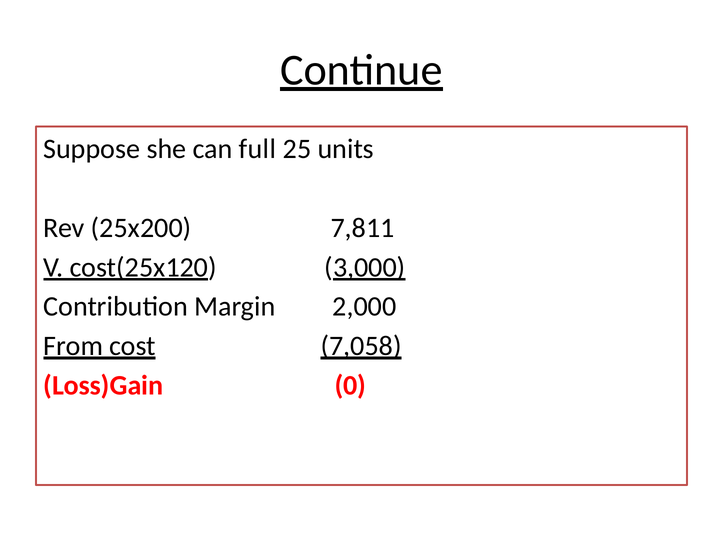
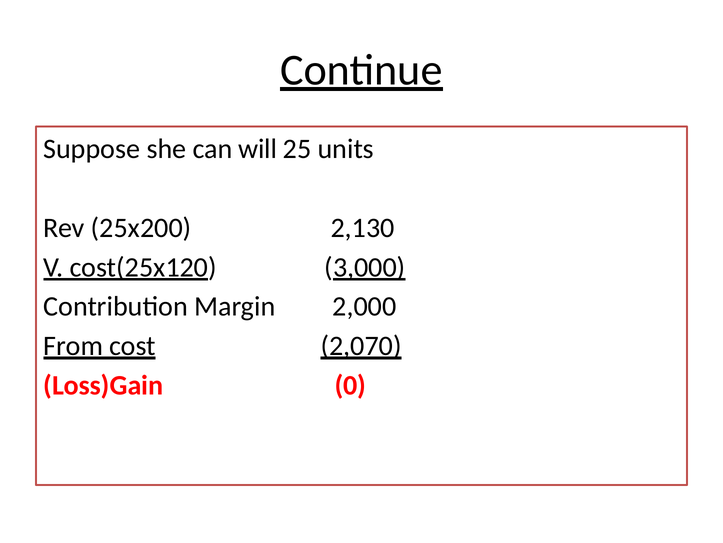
full: full -> will
7,811: 7,811 -> 2,130
7,058: 7,058 -> 2,070
